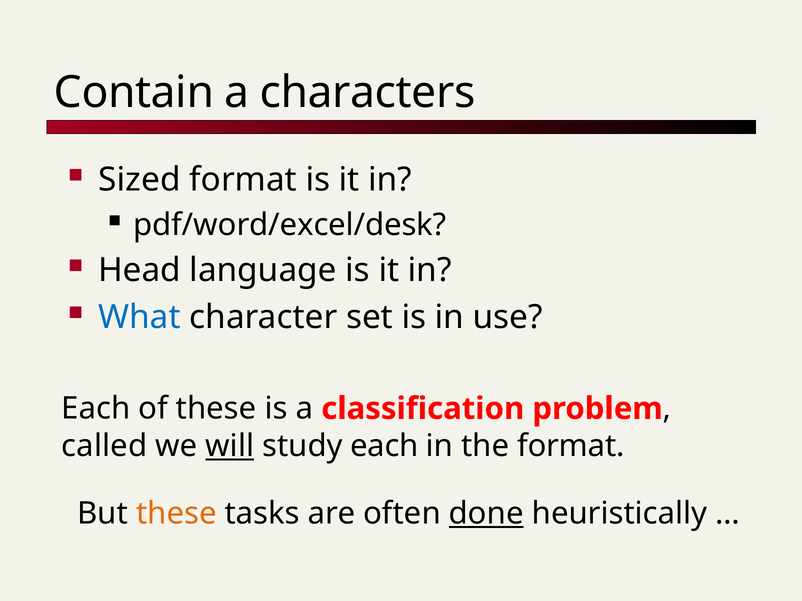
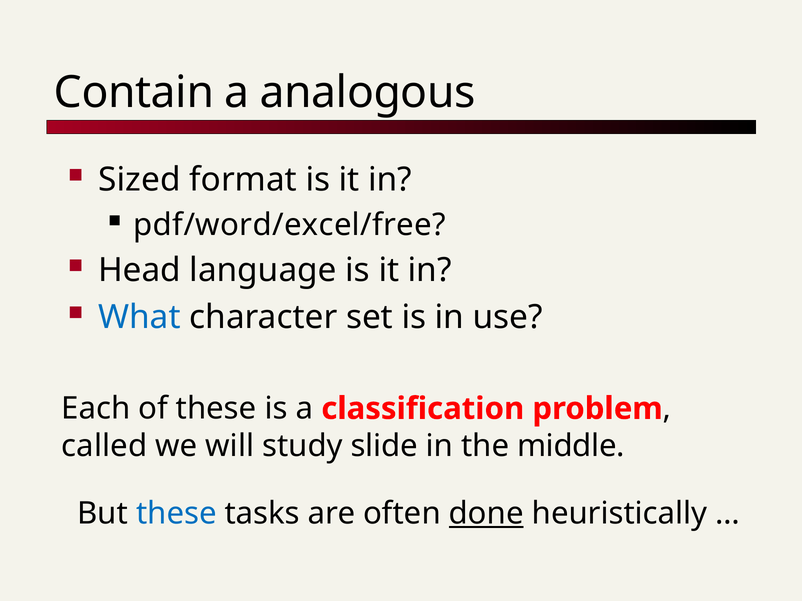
characters: characters -> analogous
pdf/word/excel/desk: pdf/word/excel/desk -> pdf/word/excel/free
will underline: present -> none
study each: each -> slide
the format: format -> middle
these at (176, 514) colour: orange -> blue
